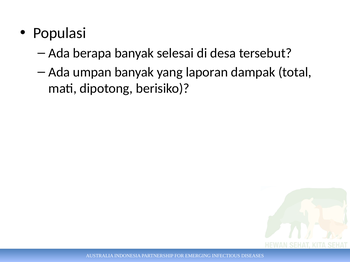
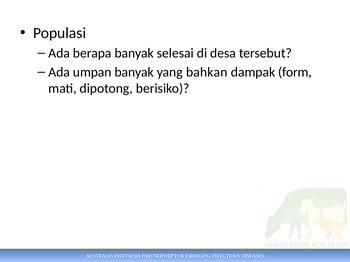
laporan: laporan -> bahkan
total: total -> form
